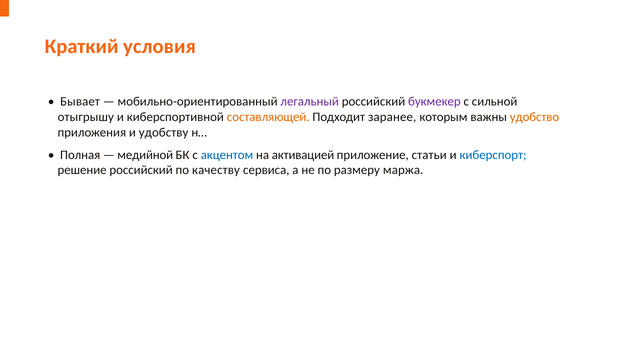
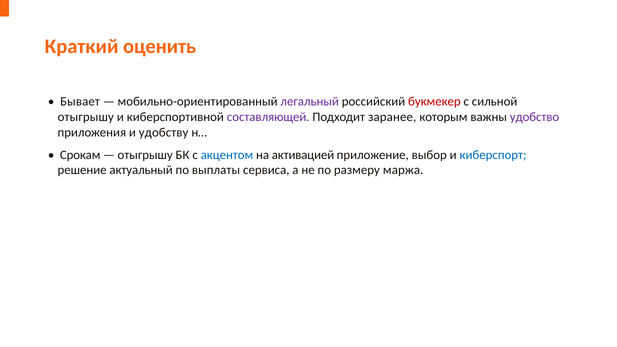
условия: условия -> оценить
букмекер colour: purple -> red
составляющей colour: orange -> purple
удобство colour: orange -> purple
Полная: Полная -> Срокам
медийной at (145, 155): медийной -> отыгрышу
статьи: статьи -> выбор
решение российский: российский -> актуальный
качеству: качеству -> выплаты
